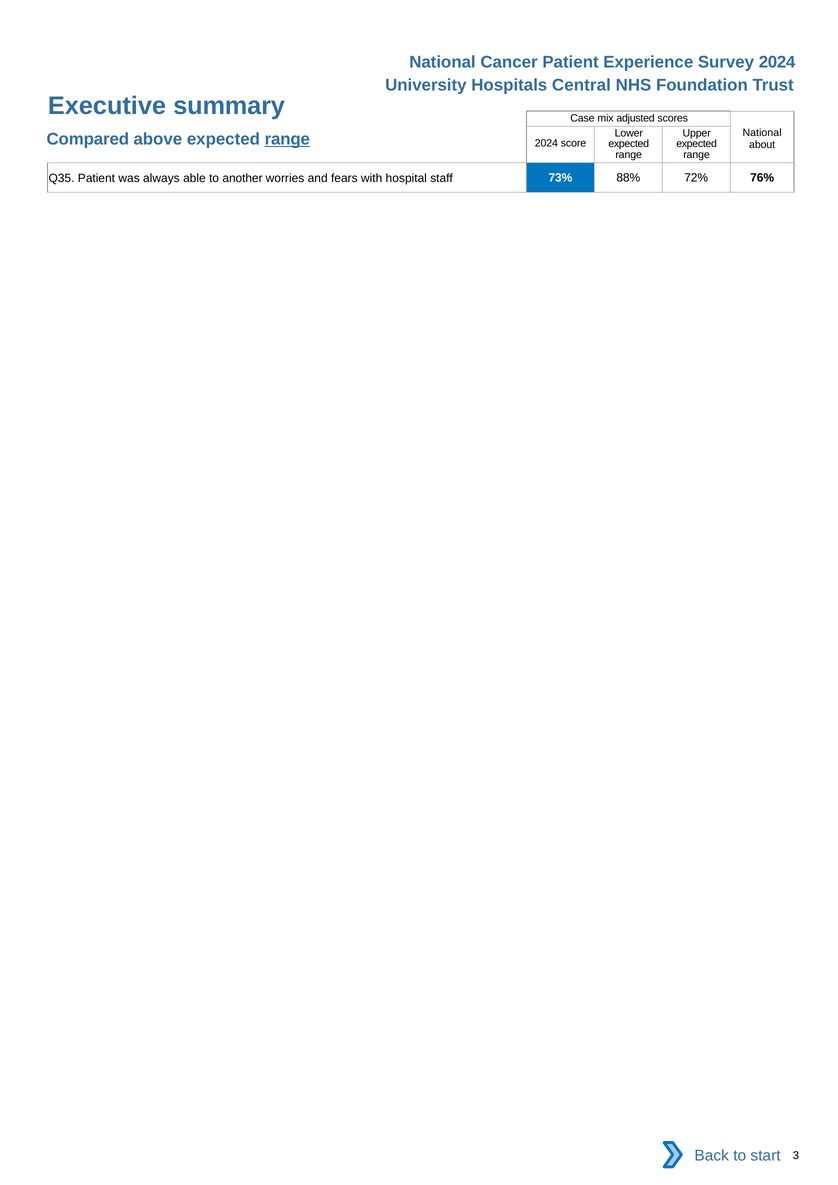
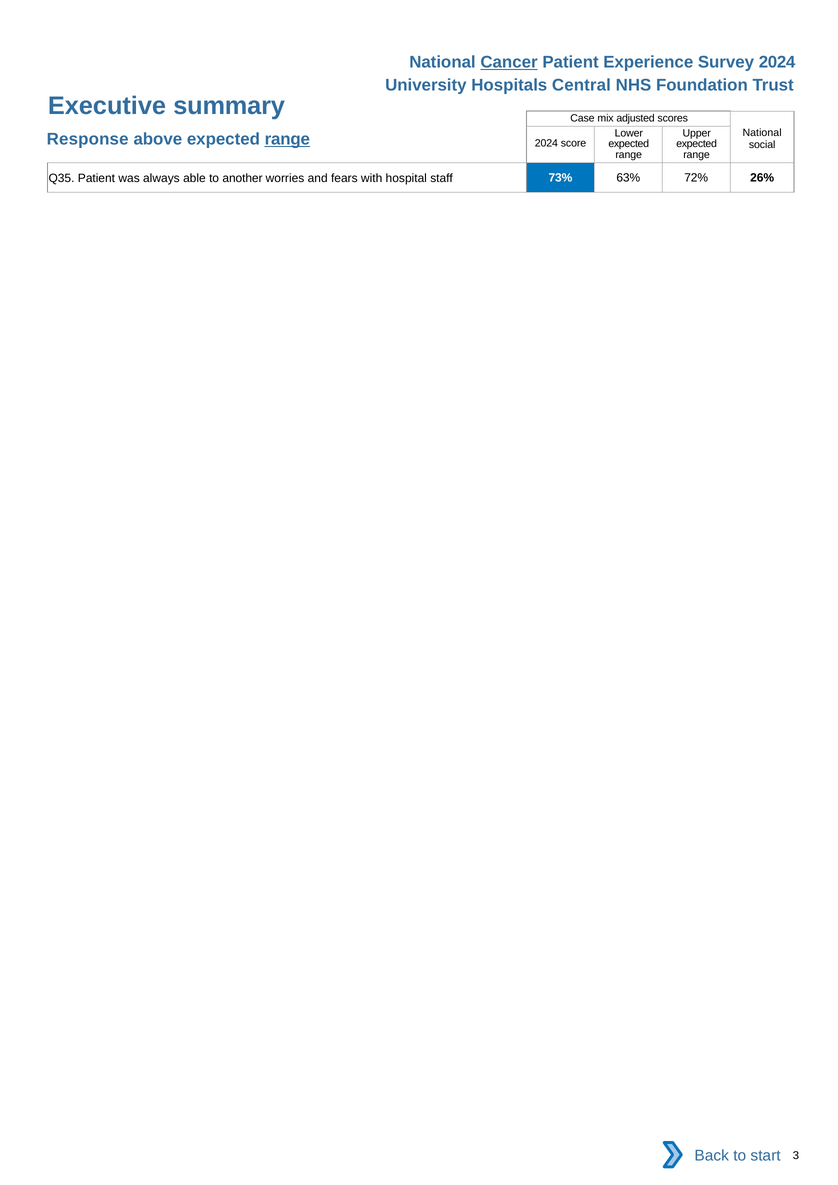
Cancer underline: none -> present
Compared: Compared -> Response
about: about -> social
88%: 88% -> 63%
76%: 76% -> 26%
